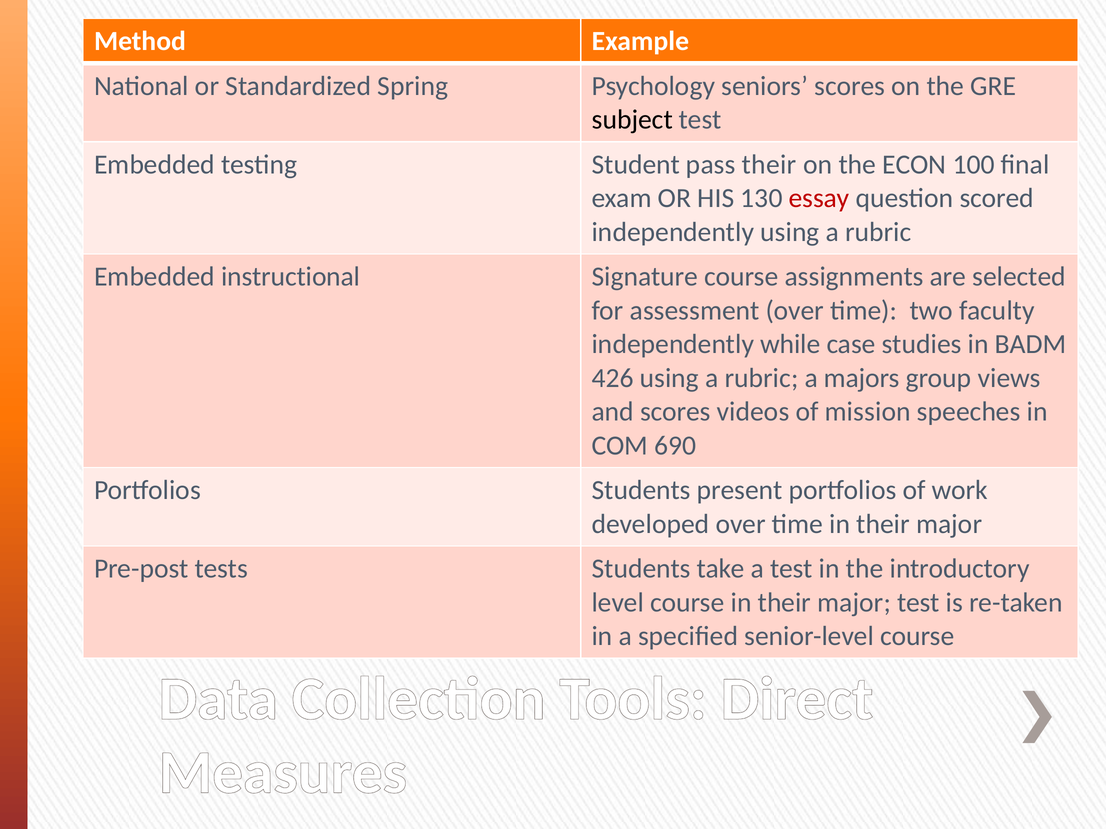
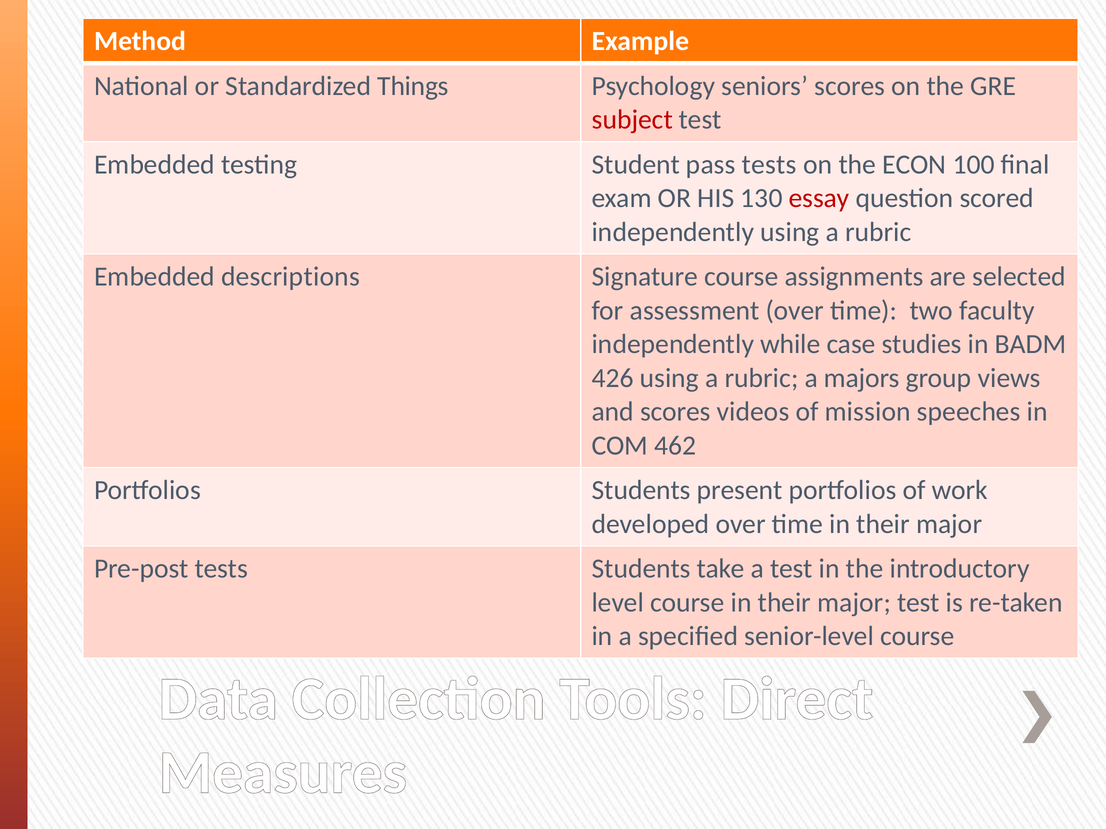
Spring: Spring -> Things
subject colour: black -> red
pass their: their -> tests
instructional: instructional -> descriptions
690: 690 -> 462
